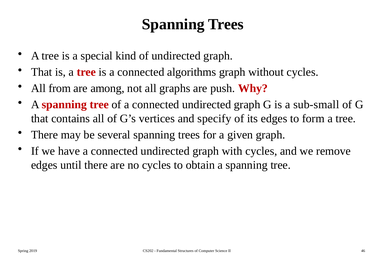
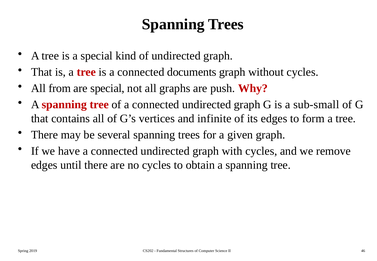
algorithms: algorithms -> documents
are among: among -> special
specify: specify -> infinite
